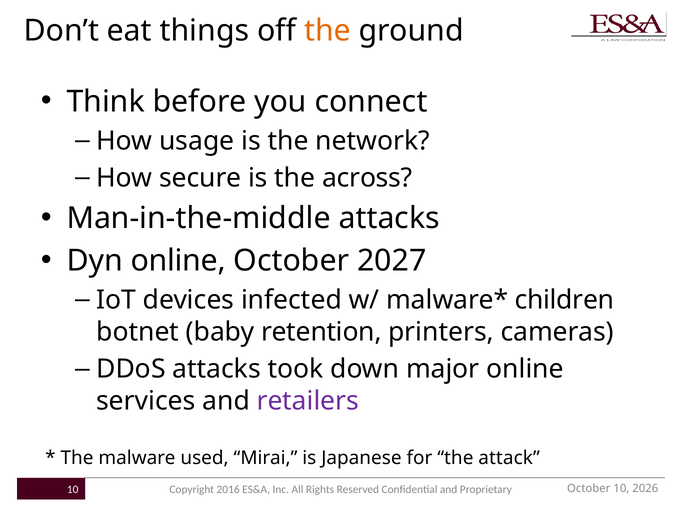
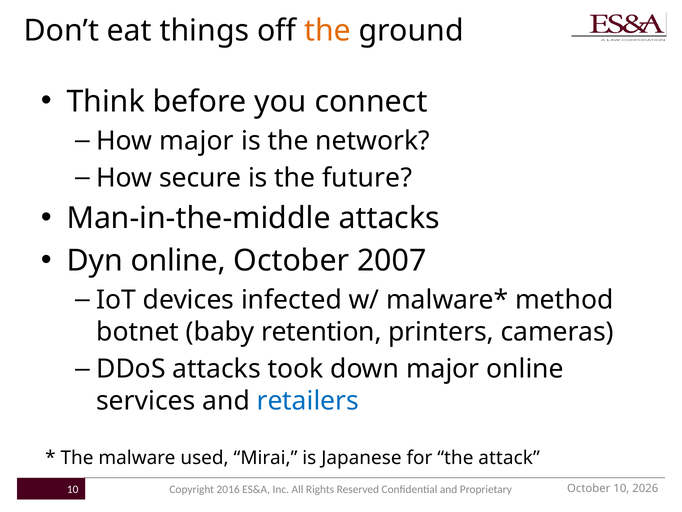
How usage: usage -> major
across: across -> future
2027: 2027 -> 2007
children: children -> method
retailers colour: purple -> blue
